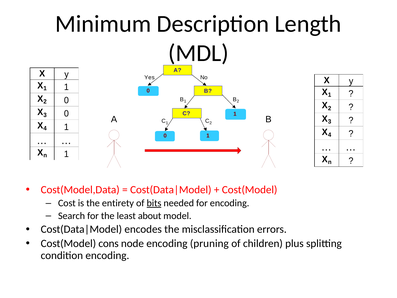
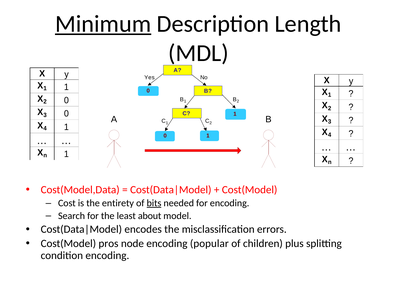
Minimum underline: none -> present
cons: cons -> pros
pruning: pruning -> popular
